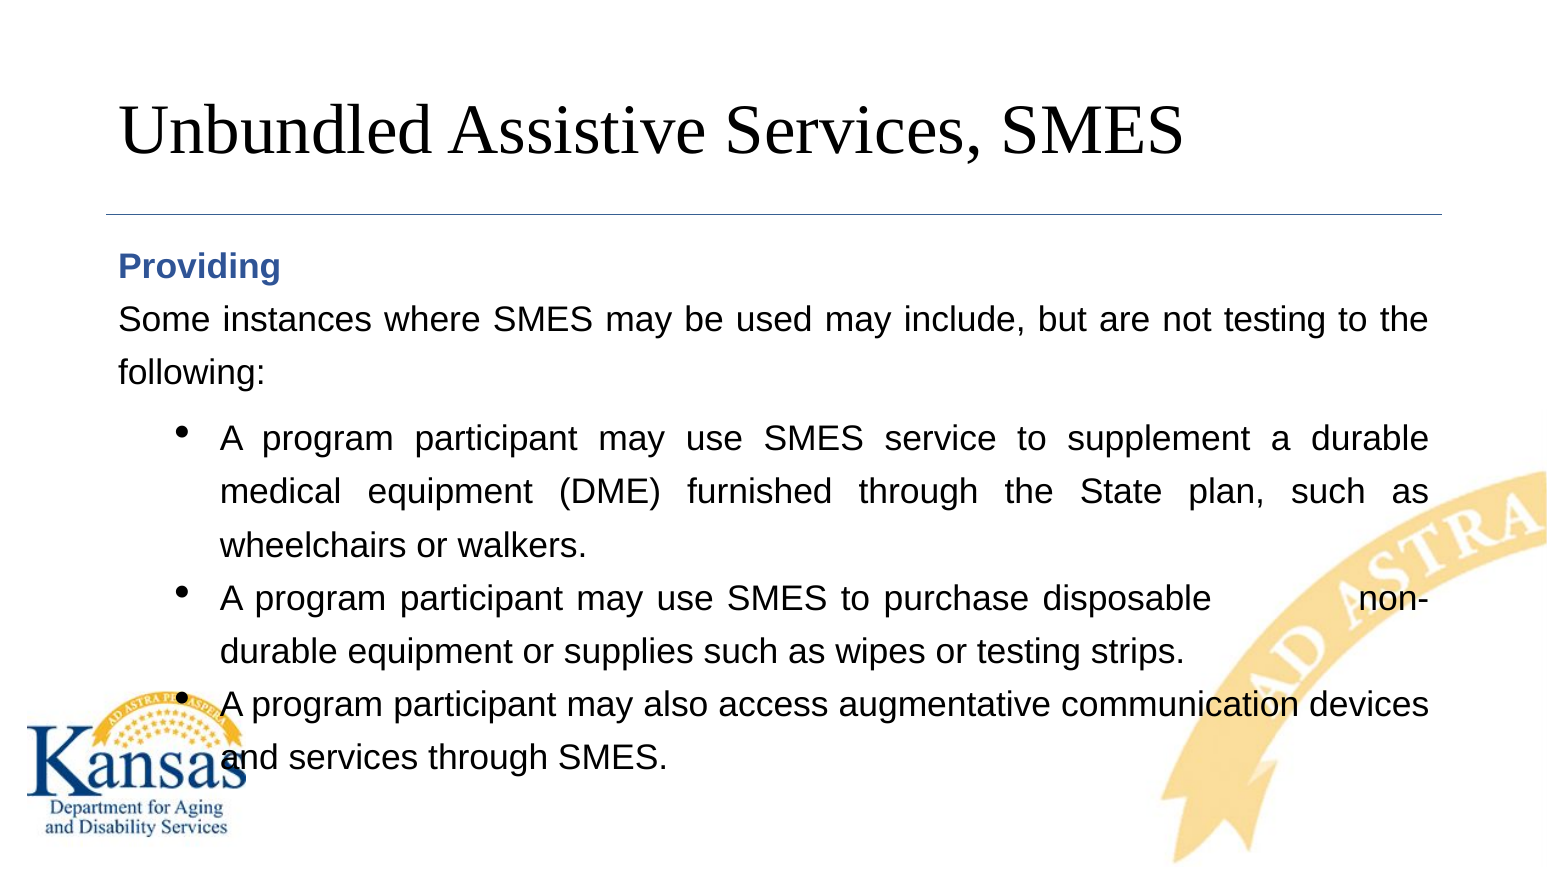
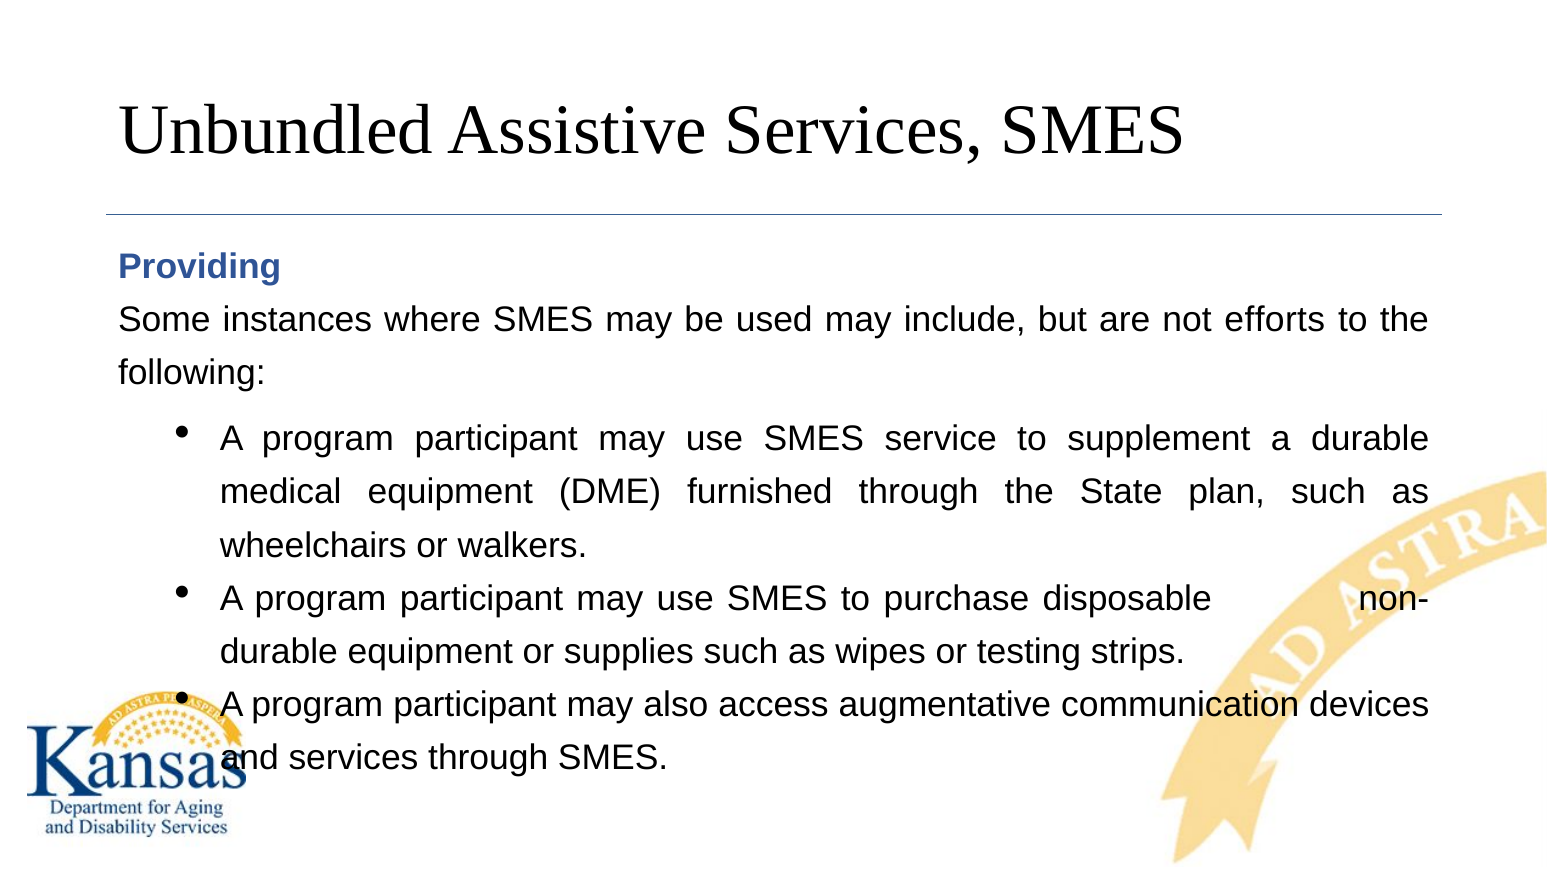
not testing: testing -> efforts
